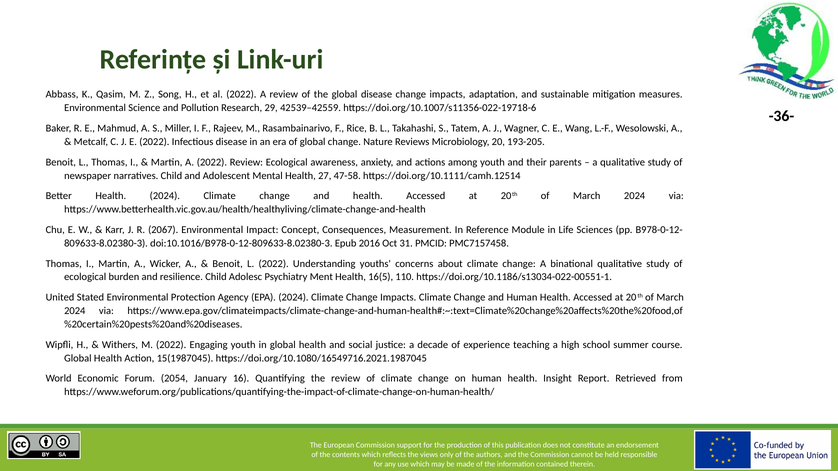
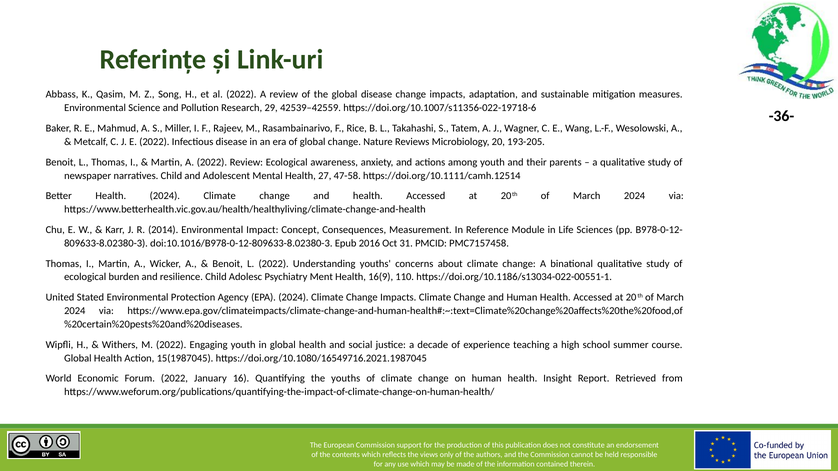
2067: 2067 -> 2014
16(5: 16(5 -> 16(9
Forum 2054: 2054 -> 2022
the review: review -> youths
